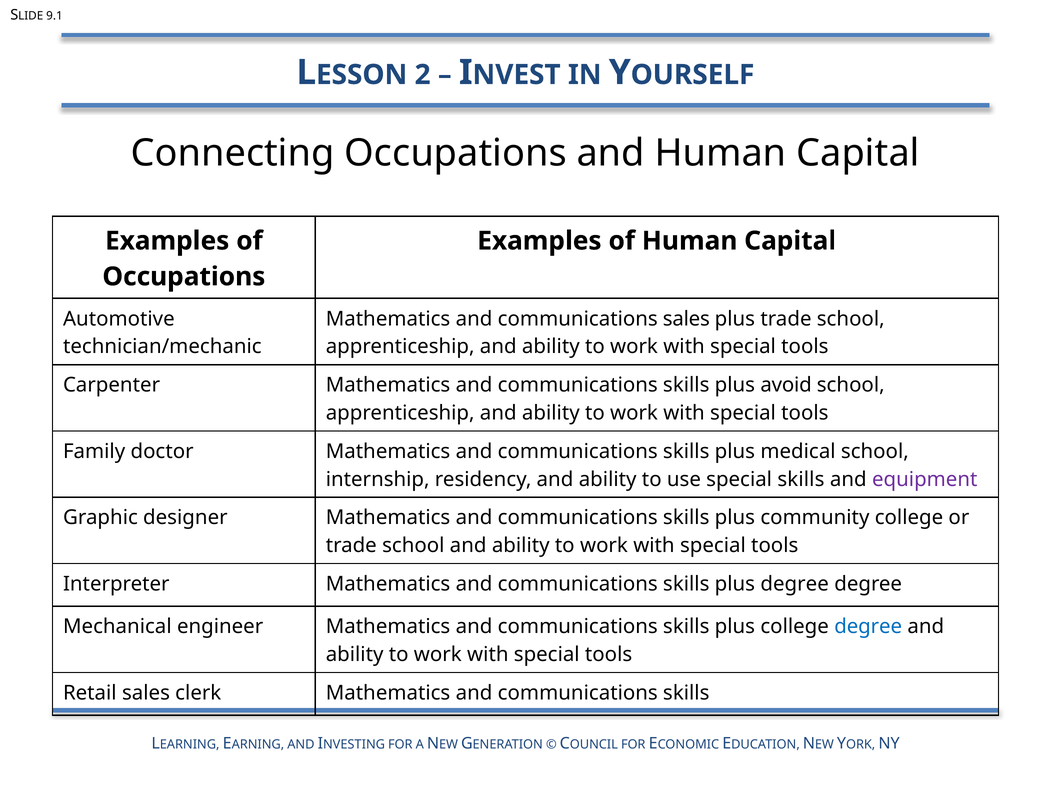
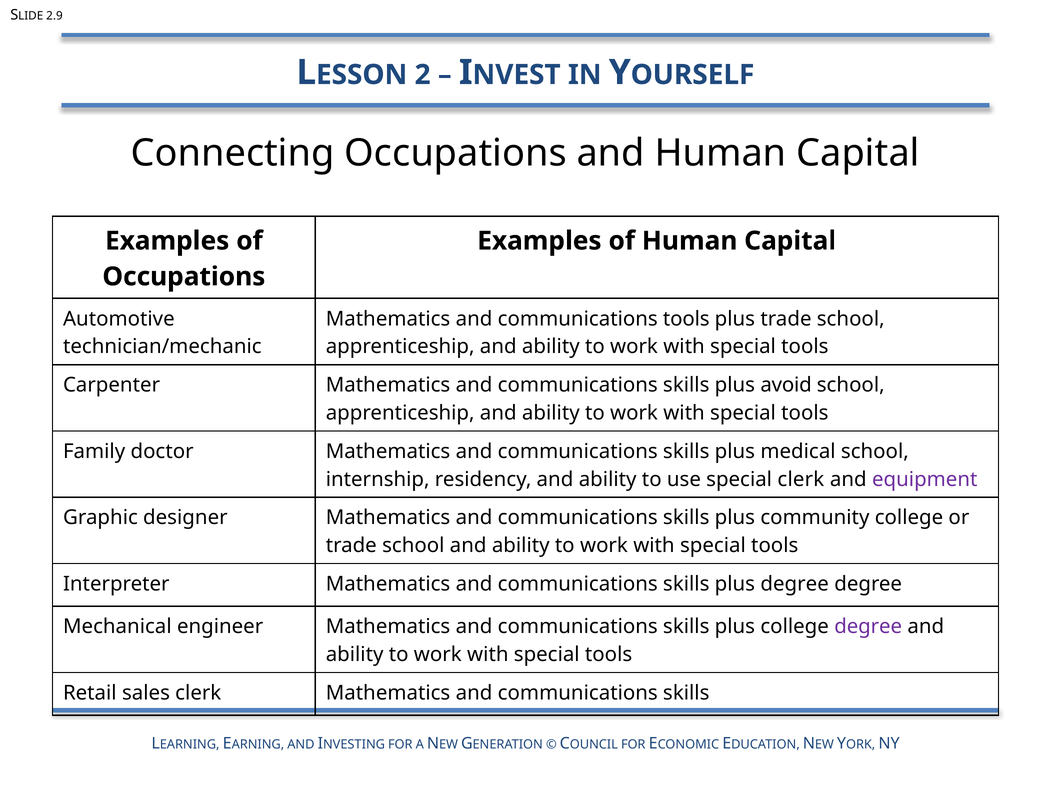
9.1: 9.1 -> 2.9
communications sales: sales -> tools
special skills: skills -> clerk
degree at (868, 626) colour: blue -> purple
